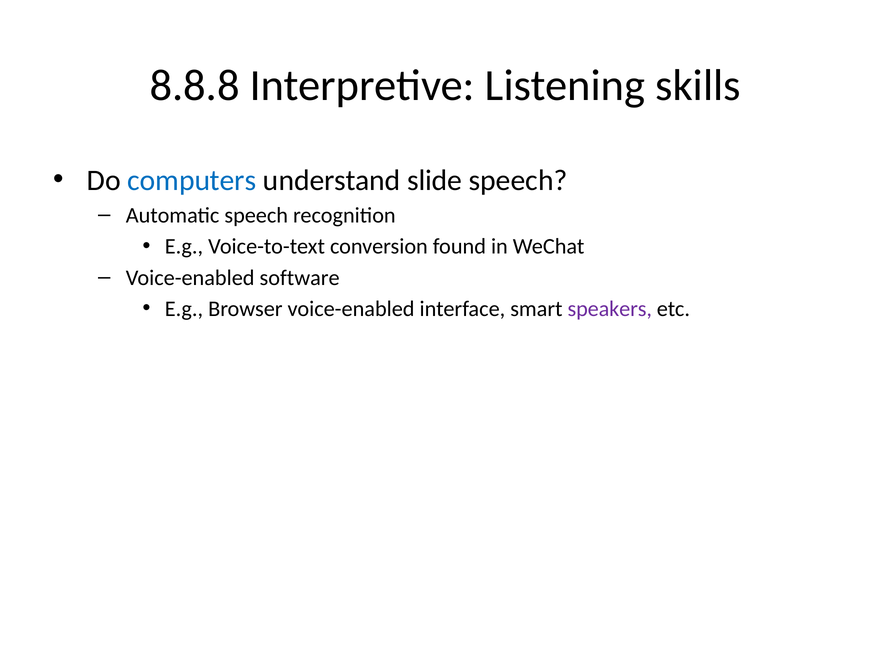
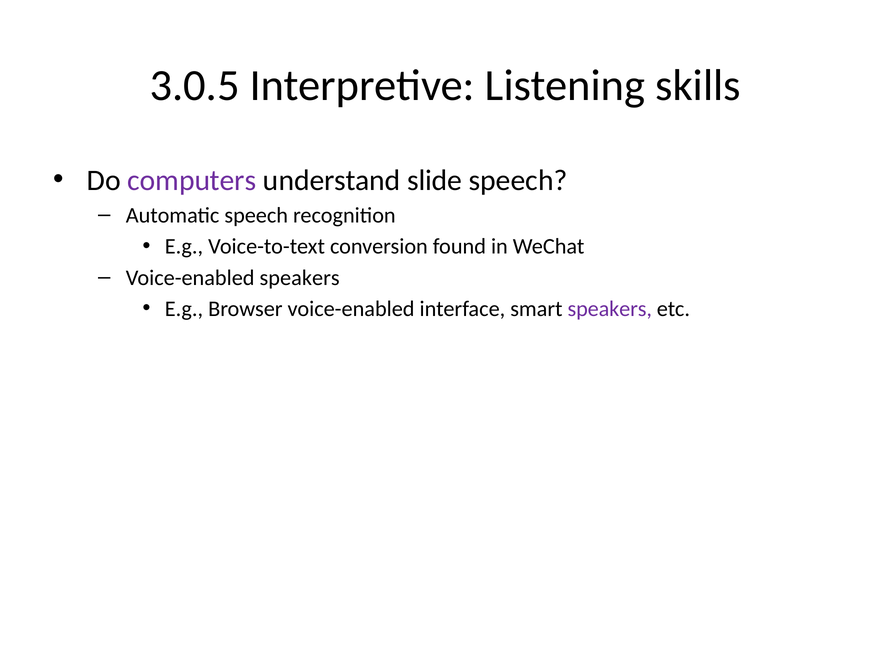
8.8.8: 8.8.8 -> 3.0.5
computers colour: blue -> purple
Voice-enabled software: software -> speakers
